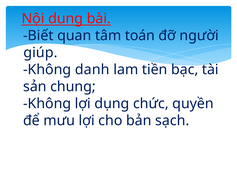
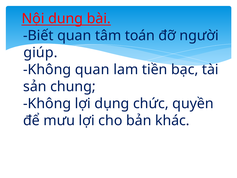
Không danh: danh -> quan
sạch: sạch -> khác
